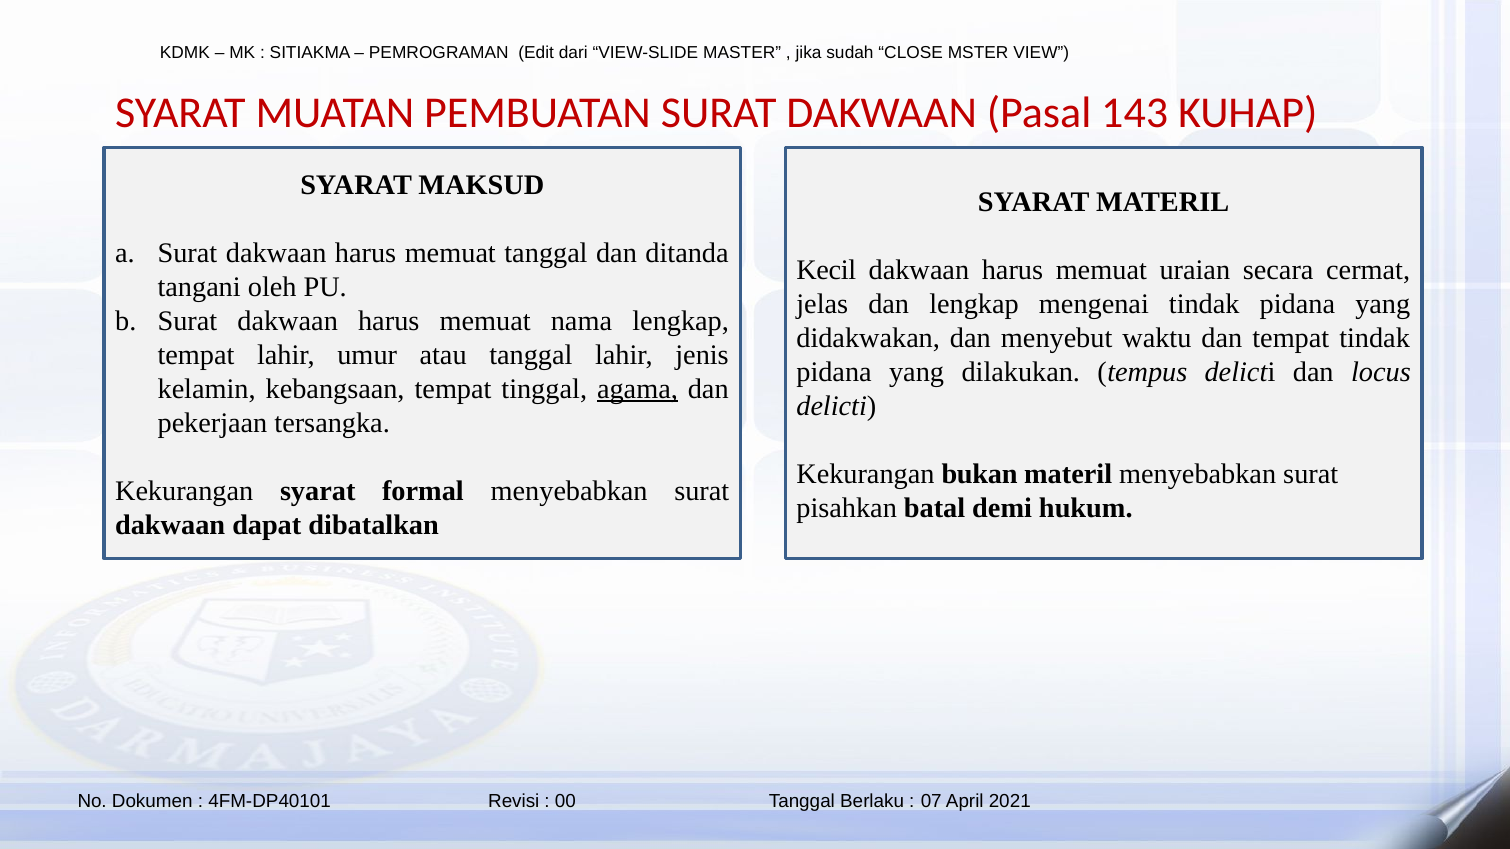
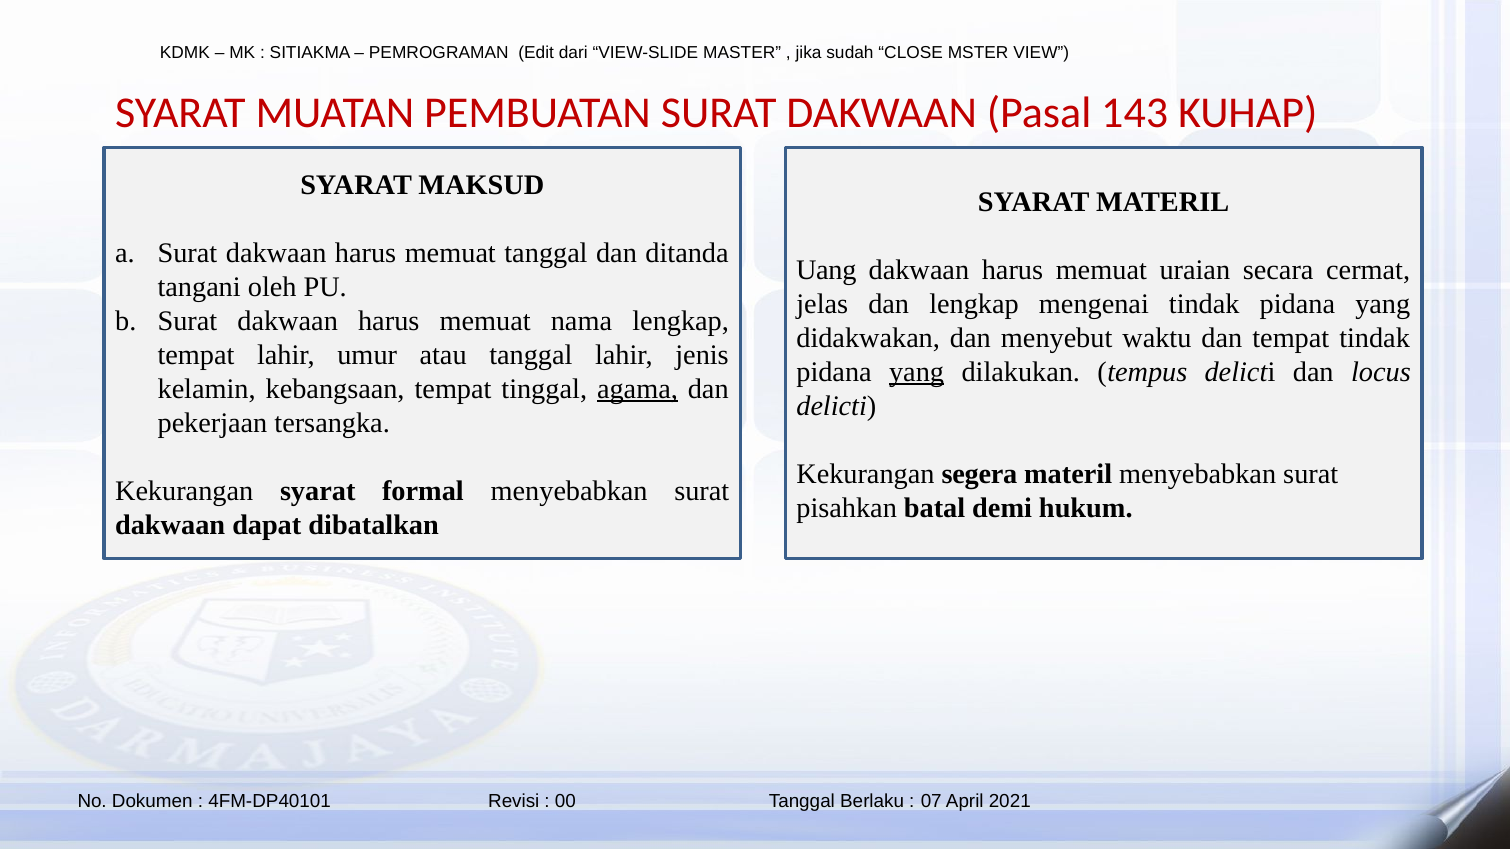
Kecil: Kecil -> Uang
yang at (917, 372) underline: none -> present
bukan: bukan -> segera
